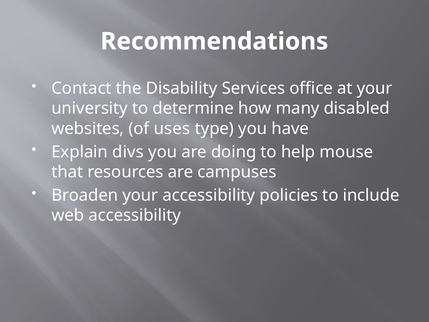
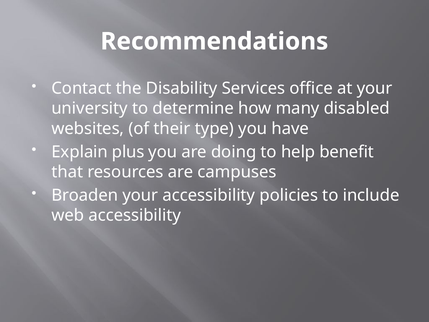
uses: uses -> their
divs: divs -> plus
mouse: mouse -> benefit
